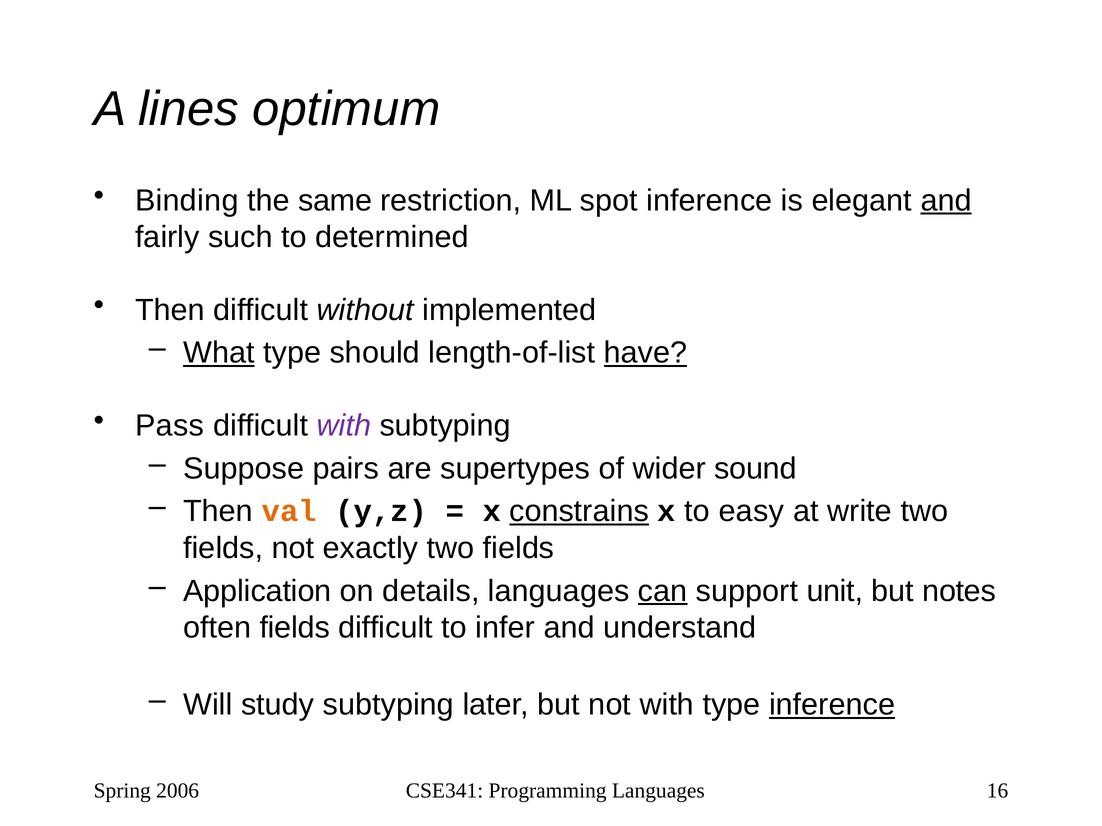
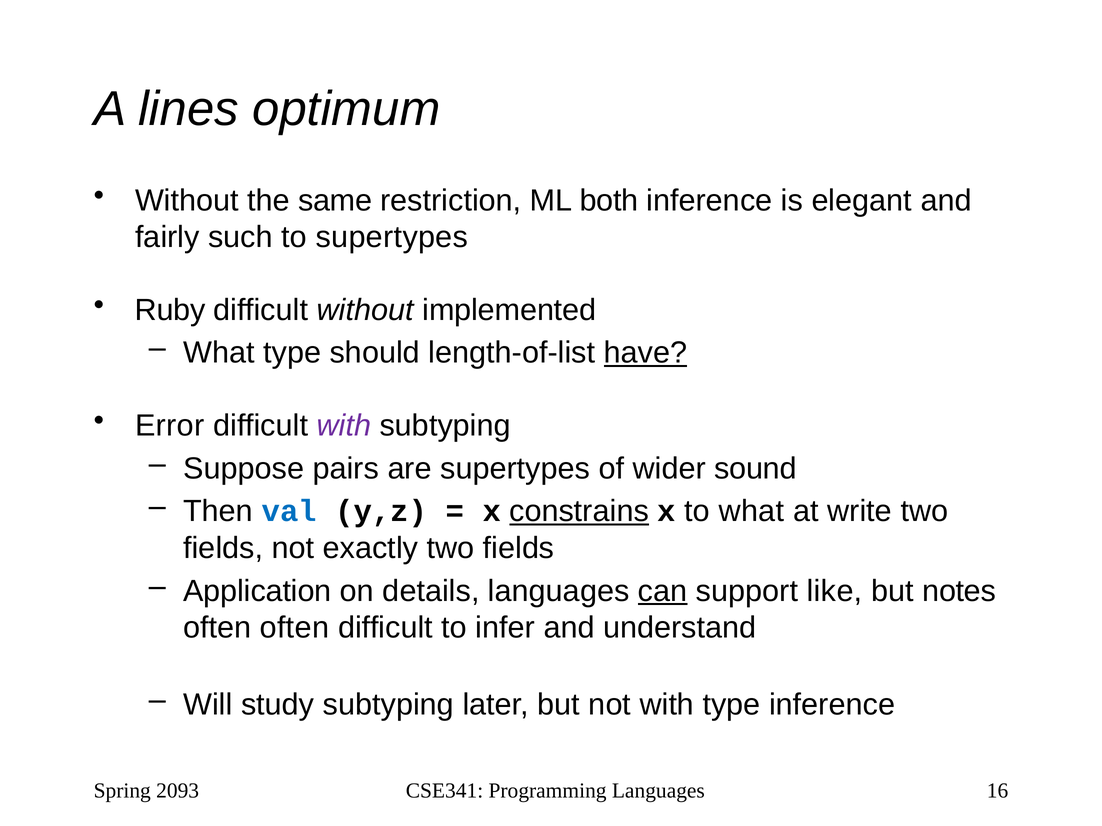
Binding at (187, 201): Binding -> Without
spot: spot -> both
and at (946, 201) underline: present -> none
to determined: determined -> supertypes
Then at (170, 310): Then -> Ruby
What at (219, 353) underline: present -> none
Pass: Pass -> Error
val colour: orange -> blue
to easy: easy -> what
unit: unit -> like
often fields: fields -> often
inference at (832, 705) underline: present -> none
2006: 2006 -> 2093
